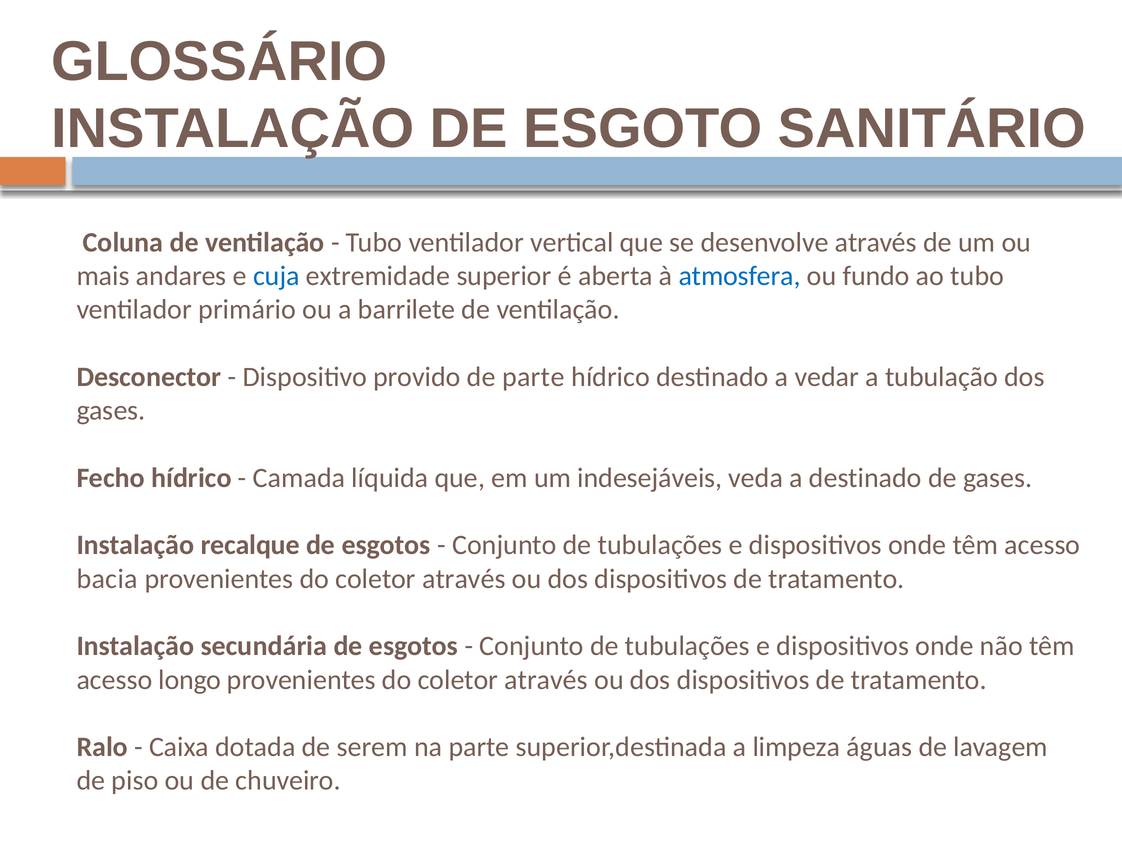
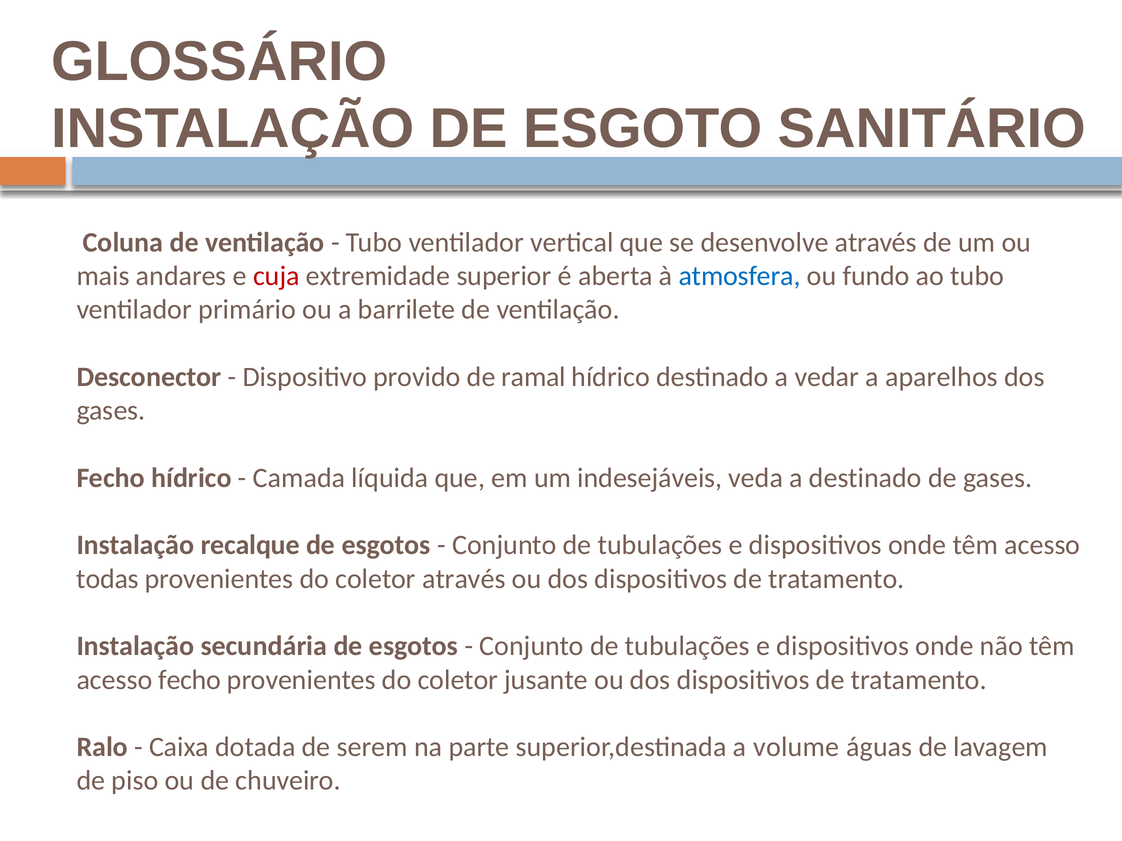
cuja colour: blue -> red
de parte: parte -> ramal
tubulação: tubulação -> aparelhos
bacia: bacia -> todas
acesso longo: longo -> fecho
através at (546, 680): através -> jusante
limpeza: limpeza -> volume
